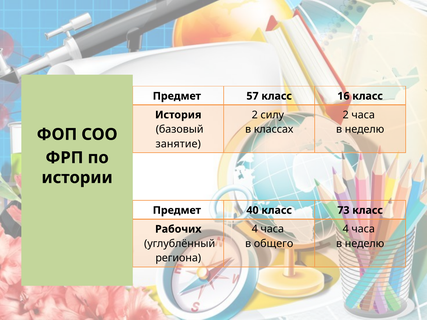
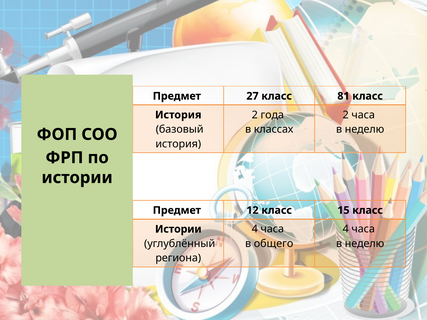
57: 57 -> 27
16: 16 -> 81
силу: силу -> года
занятие at (178, 144): занятие -> история
40: 40 -> 12
73: 73 -> 15
Рабочих at (178, 229): Рабочих -> Истории
